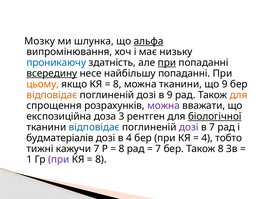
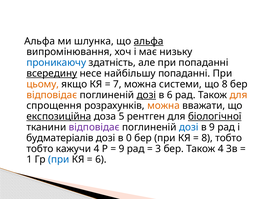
Мозку at (40, 41): Мозку -> Альфа
при at (167, 63) underline: present -> none
8 at (117, 84): 8 -> 7
можна тканини: тканини -> системи
що 9: 9 -> 8
дозі at (146, 95) underline: none -> present
в 9: 9 -> 6
можна at (164, 106) colour: purple -> orange
експозиційна underline: none -> present
3: 3 -> 5
відповідає at (94, 127) colour: blue -> purple
дозі at (189, 127) colour: purple -> blue
в 7: 7 -> 9
в 4: 4 -> 0
4 at (207, 138): 4 -> 8
тижні at (40, 149): тижні -> тобто
кажучи 7: 7 -> 4
8 at (122, 149): 8 -> 9
7 at (158, 149): 7 -> 3
Також 8: 8 -> 4
при at (59, 159) colour: purple -> blue
8 at (101, 159): 8 -> 6
